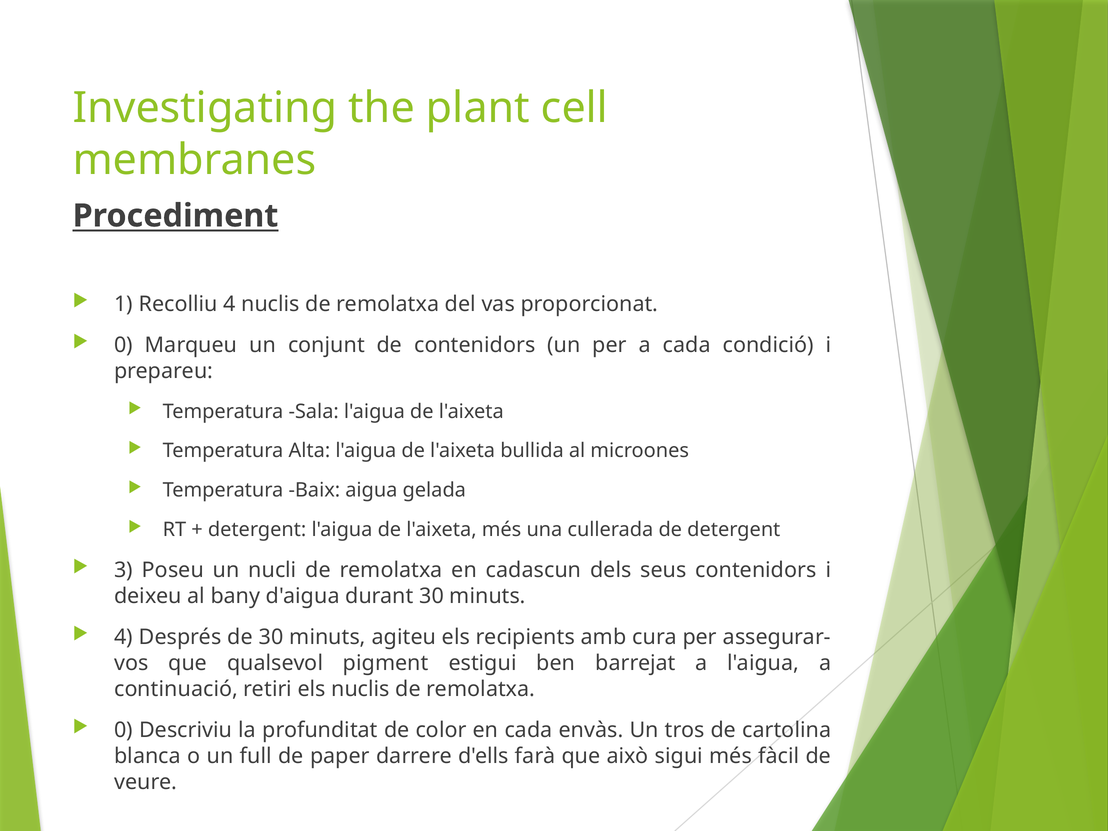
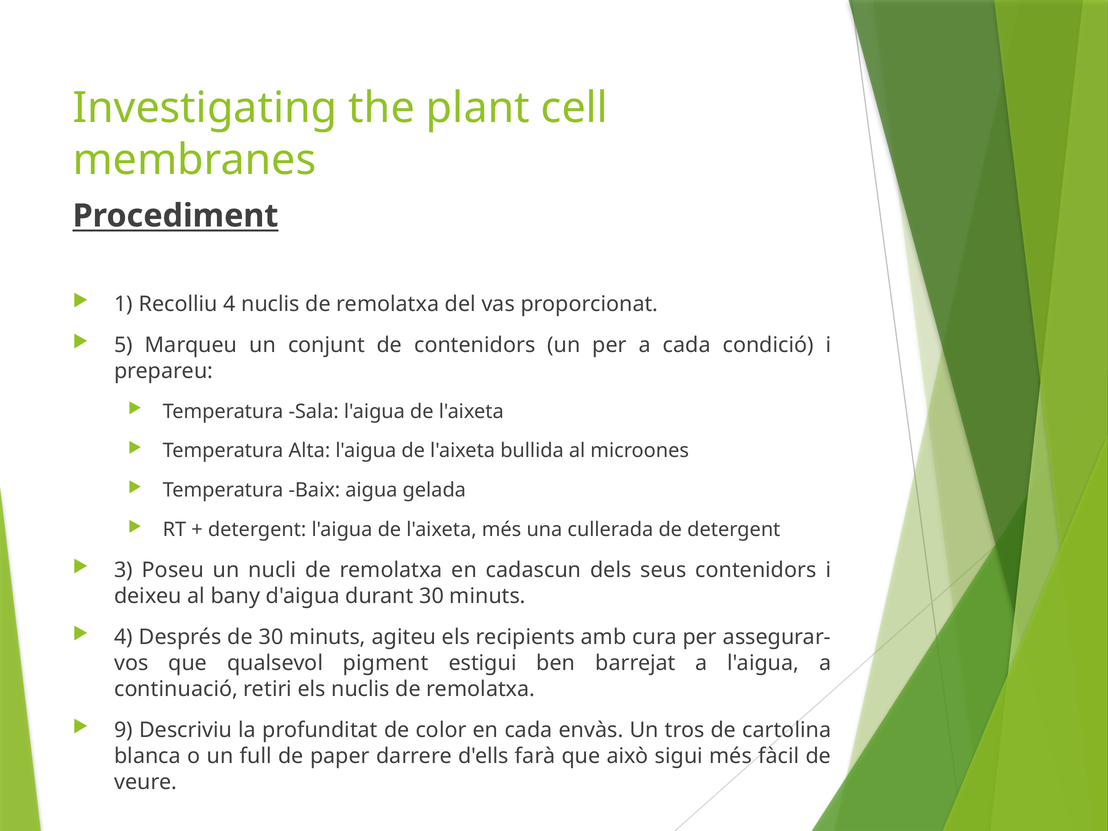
0 at (124, 345): 0 -> 5
0 at (124, 730): 0 -> 9
